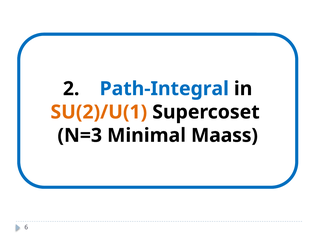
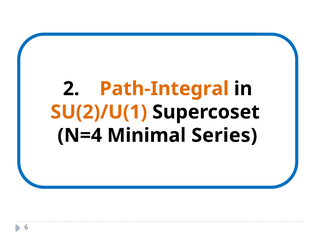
Path-Integral colour: blue -> orange
N=3: N=3 -> N=4
Maass: Maass -> Series
